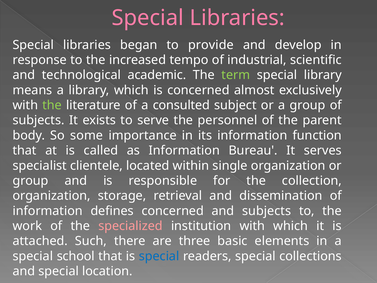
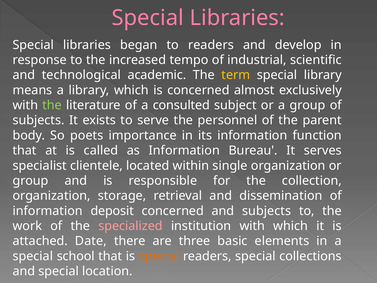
to provide: provide -> readers
term colour: light green -> yellow
some: some -> poets
defines: defines -> deposit
Such: Such -> Date
special at (159, 256) colour: blue -> orange
